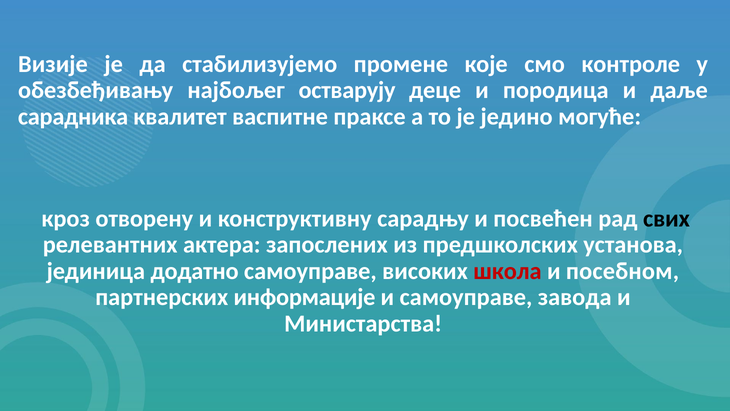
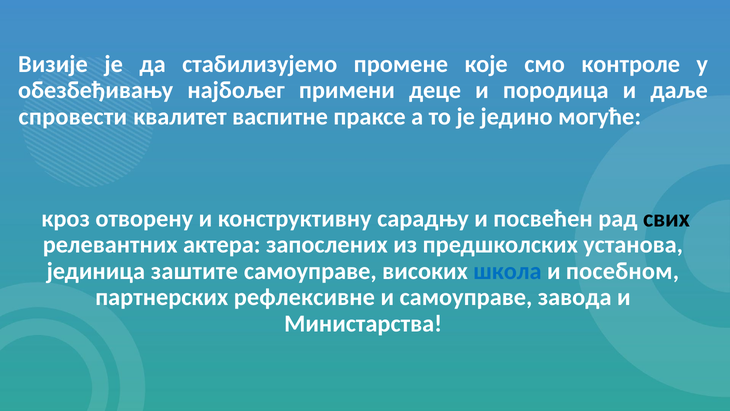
остварују: остварују -> примени
сарадника: сарадника -> спровести
додатно: додатно -> заштите
школа colour: red -> blue
информације: информације -> рефлексивне
